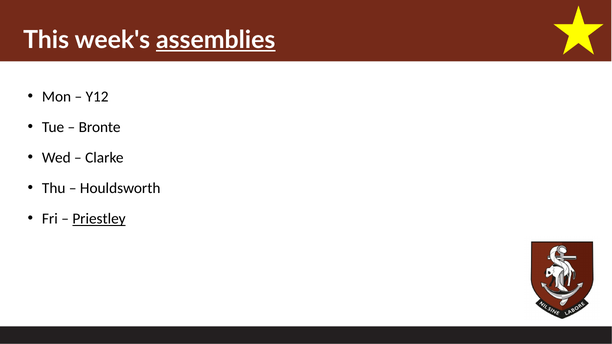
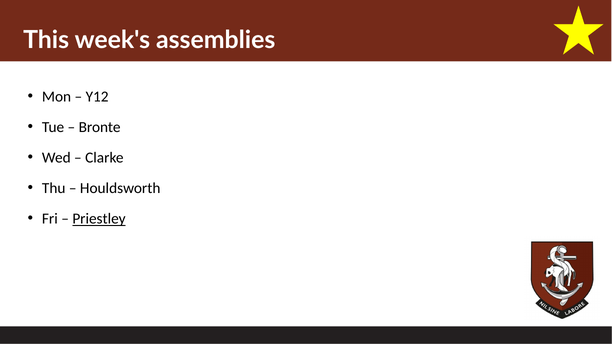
assemblies underline: present -> none
